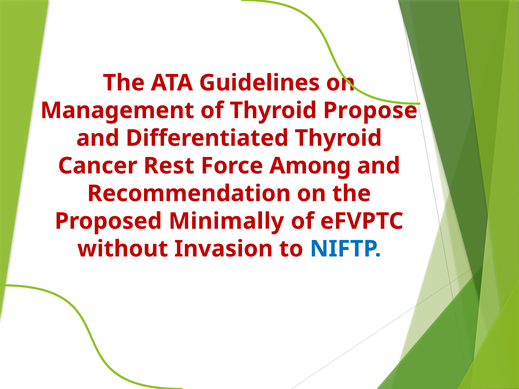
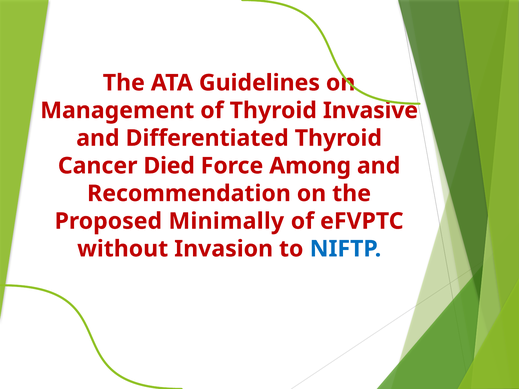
Propose: Propose -> Invasive
Rest: Rest -> Died
